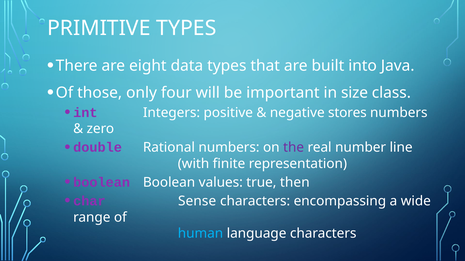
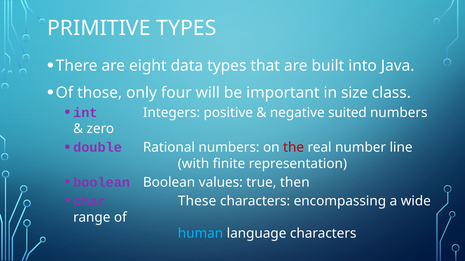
stores: stores -> suited
the colour: purple -> red
Sense: Sense -> These
